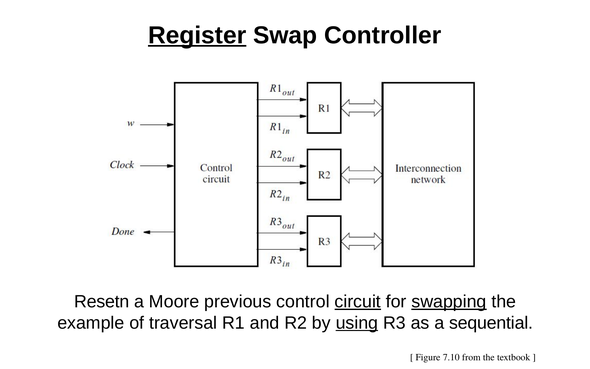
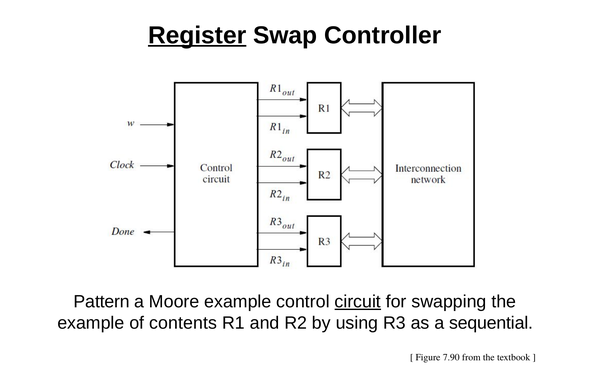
Resetn: Resetn -> Pattern
Moore previous: previous -> example
swapping underline: present -> none
traversal: traversal -> contents
using underline: present -> none
7.10: 7.10 -> 7.90
